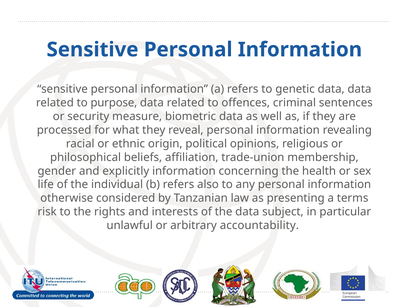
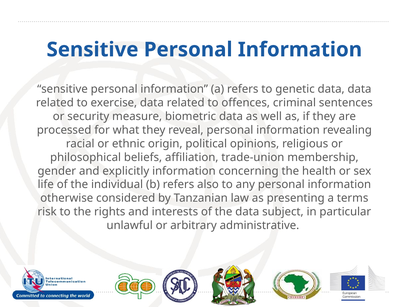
purpose: purpose -> exercise
accountability: accountability -> administrative
